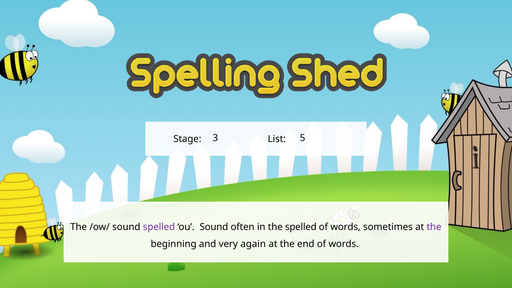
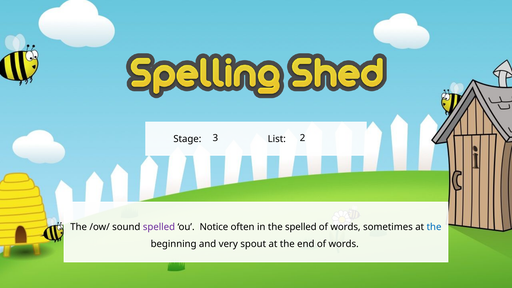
5: 5 -> 2
ou Sound: Sound -> Notice
the at (434, 227) colour: purple -> blue
again: again -> spout
